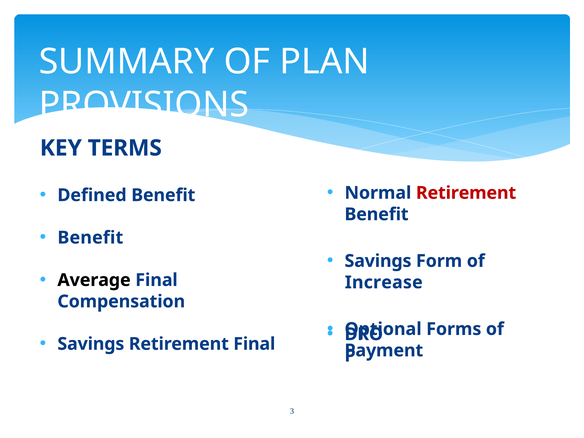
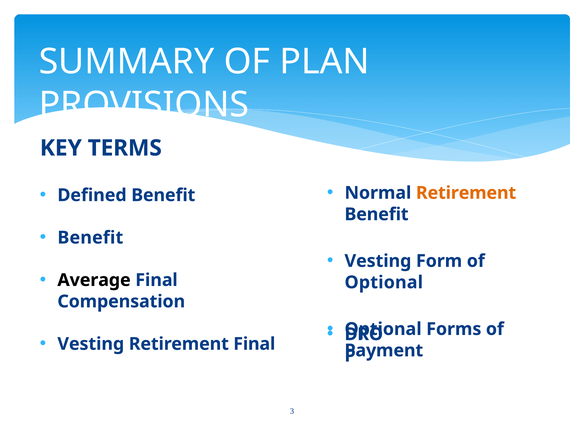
Retirement at (466, 193) colour: red -> orange
Savings at (378, 261): Savings -> Vesting
Increase at (384, 282): Increase -> Optional
Savings at (91, 344): Savings -> Vesting
